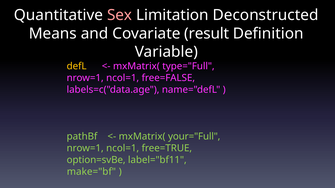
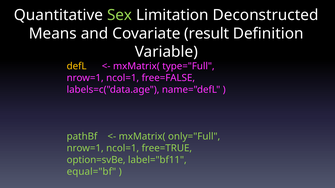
Sex colour: pink -> light green
your="Full: your="Full -> only="Full
make="bf: make="bf -> equal="bf
